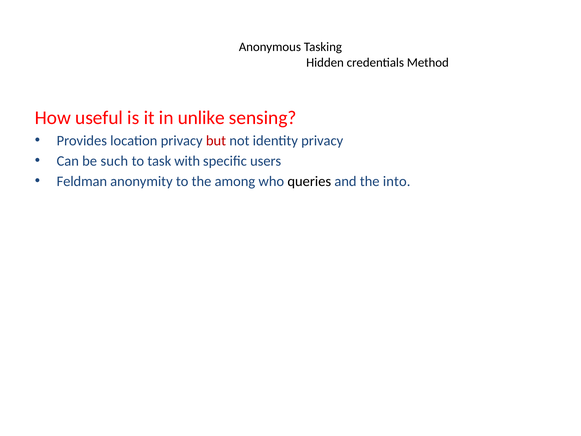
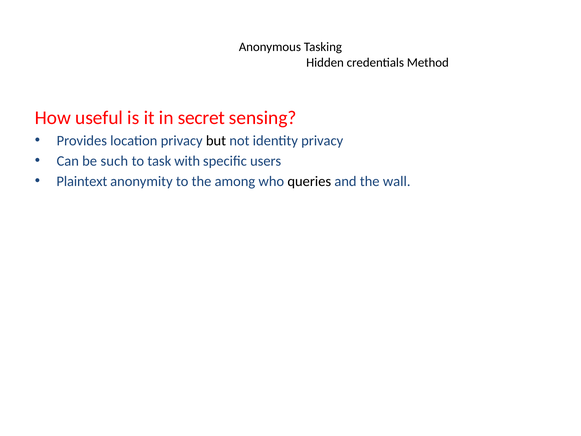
unlike: unlike -> secret
but colour: red -> black
Feldman: Feldman -> Plaintext
into: into -> wall
